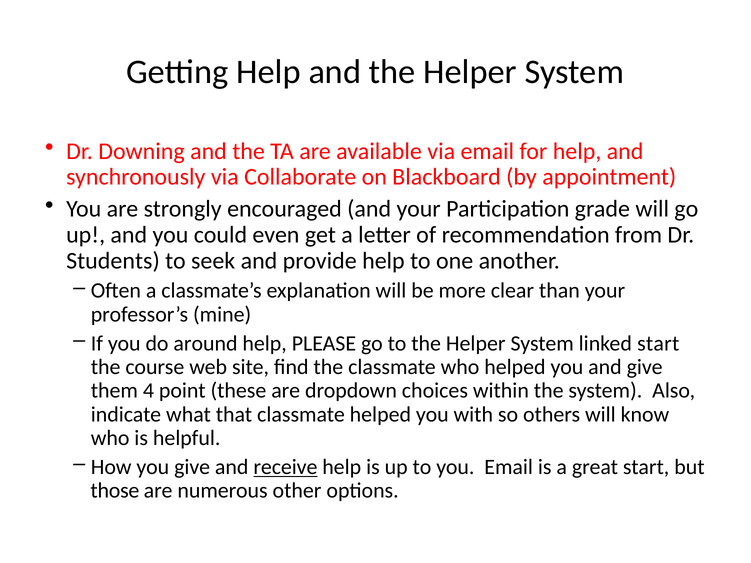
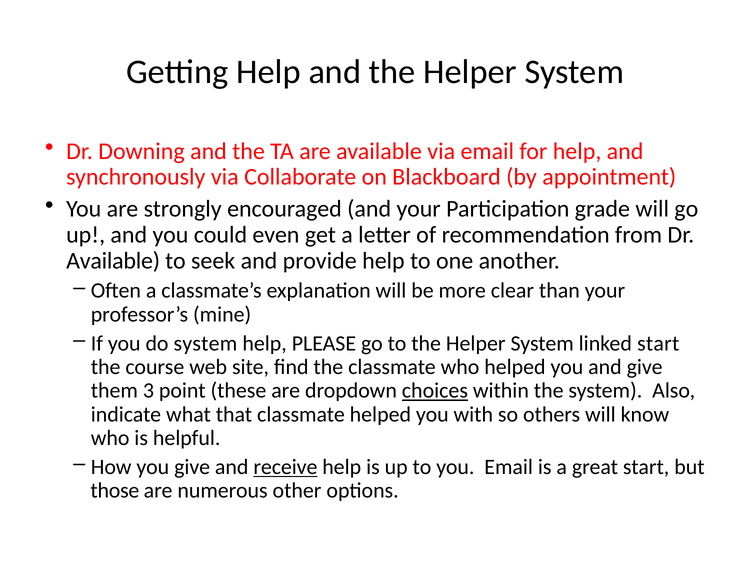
Students at (113, 261): Students -> Available
do around: around -> system
4: 4 -> 3
choices underline: none -> present
